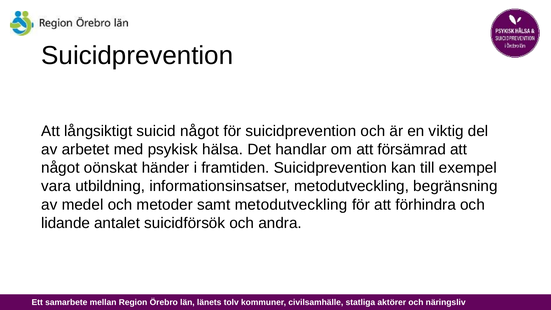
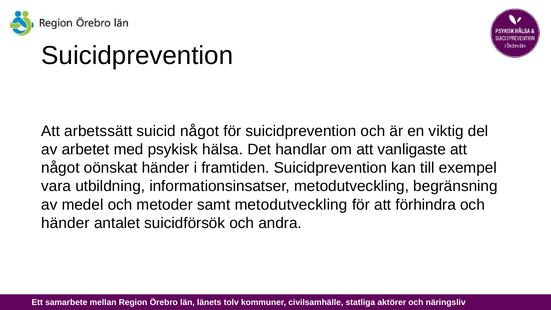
långsiktigt: långsiktigt -> arbetssätt
försämrad: försämrad -> vanligaste
lidande at (66, 223): lidande -> händer
